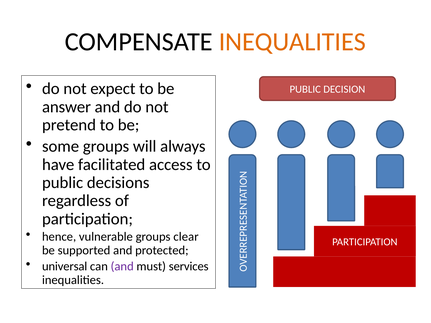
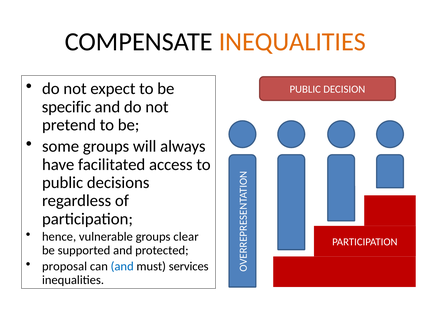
answer: answer -> specific
universal: universal -> proposal
and at (122, 267) colour: purple -> blue
